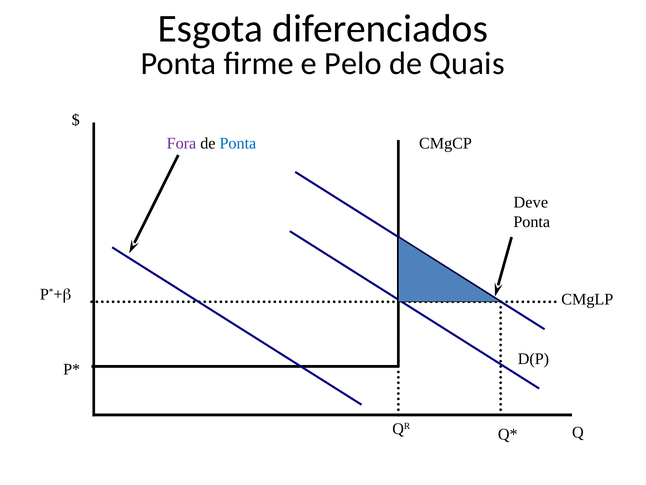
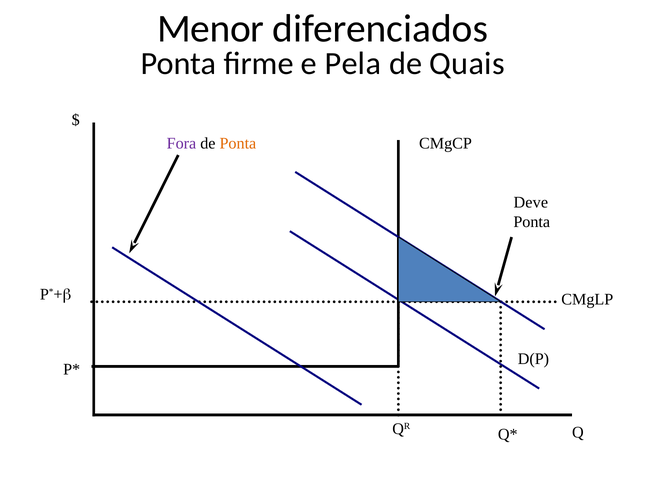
Esgota: Esgota -> Menor
Pelo: Pelo -> Pela
Ponta at (238, 143) colour: blue -> orange
